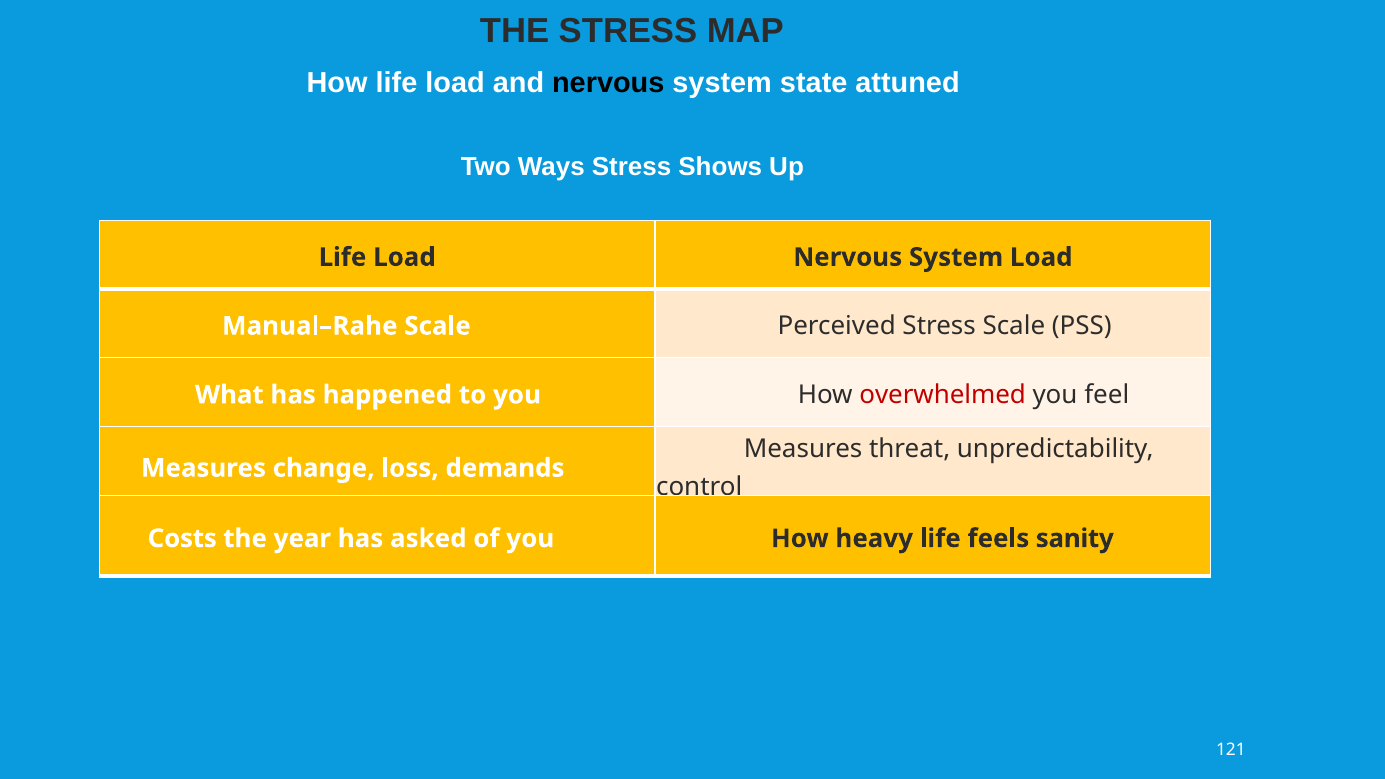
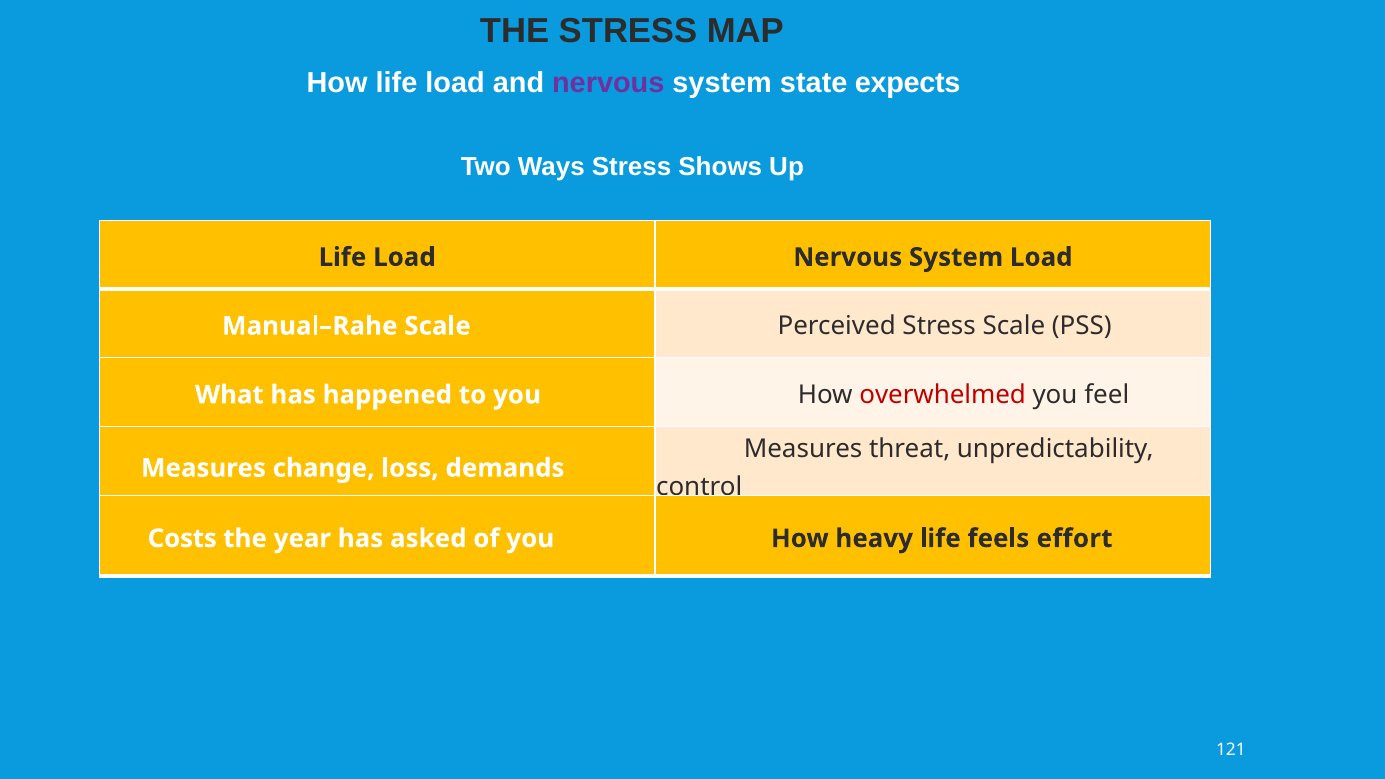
nervous at (608, 83) colour: black -> purple
attuned: attuned -> expects
sanity: sanity -> effort
